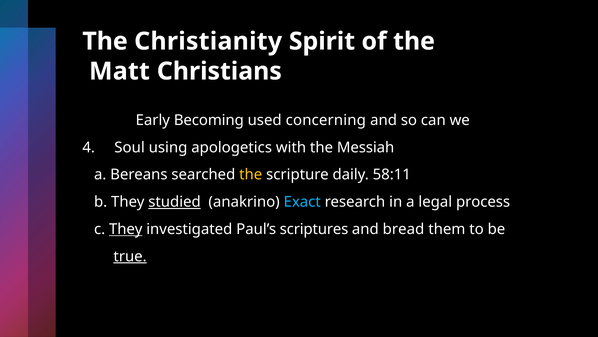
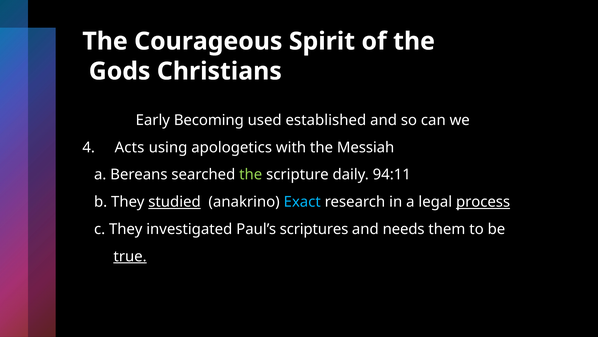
Christianity: Christianity -> Courageous
Matt: Matt -> Gods
concerning: concerning -> established
Soul: Soul -> Acts
the at (251, 174) colour: yellow -> light green
58:11: 58:11 -> 94:11
process underline: none -> present
They at (126, 229) underline: present -> none
bread: bread -> needs
